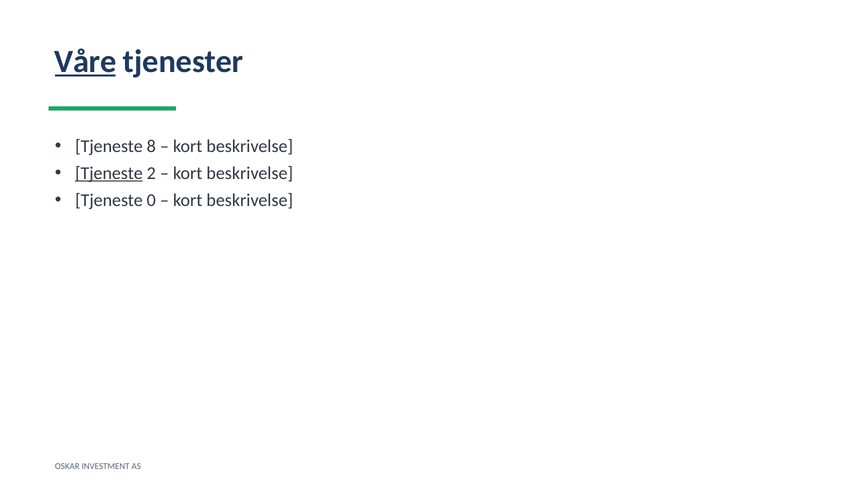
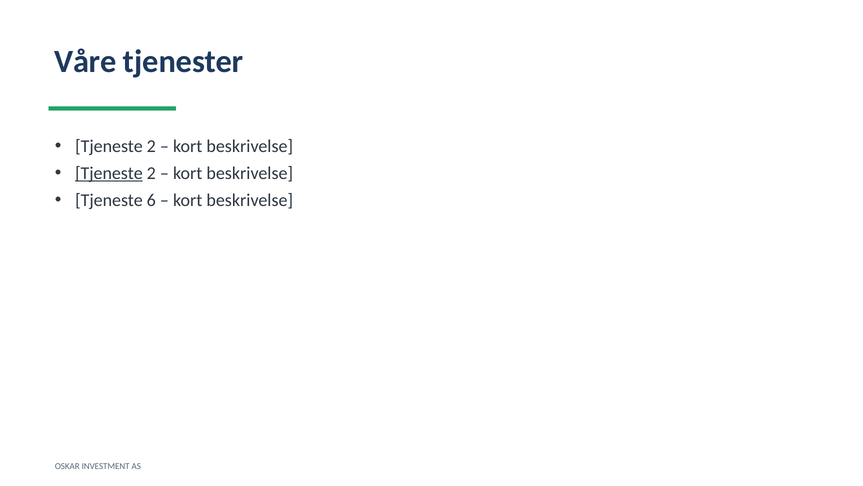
Våre underline: present -> none
8 at (151, 146): 8 -> 2
0: 0 -> 6
